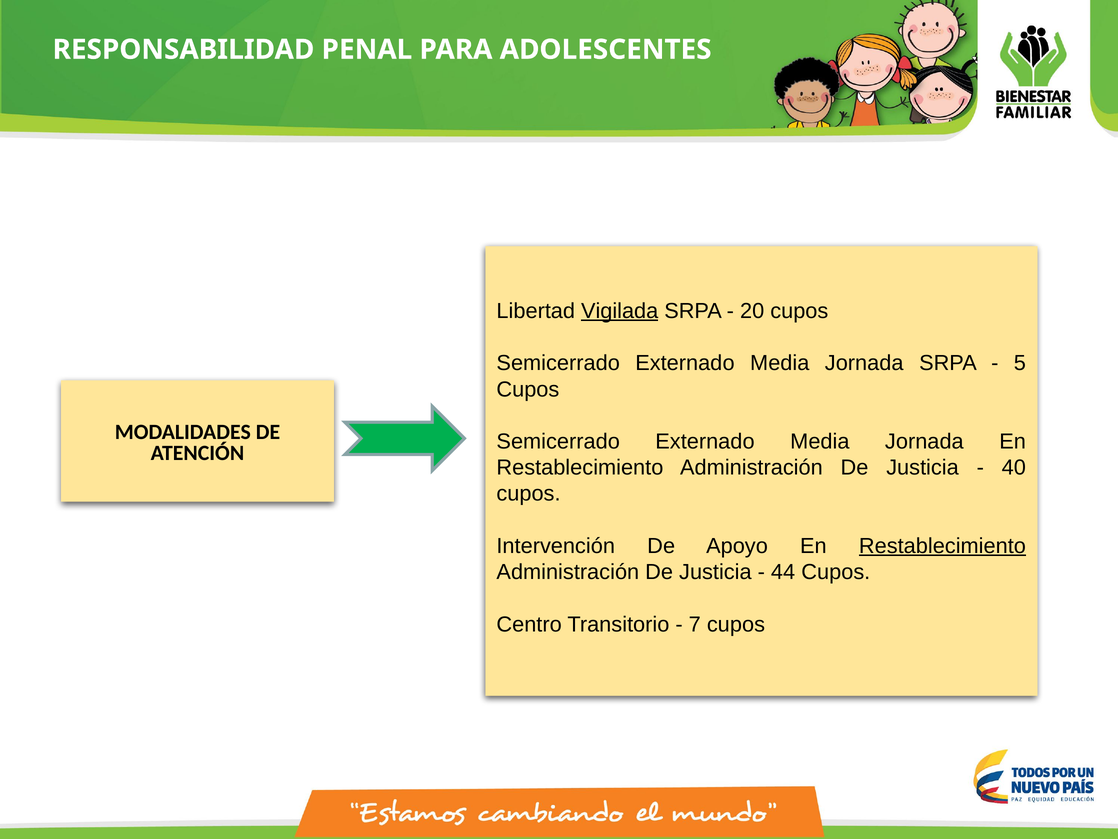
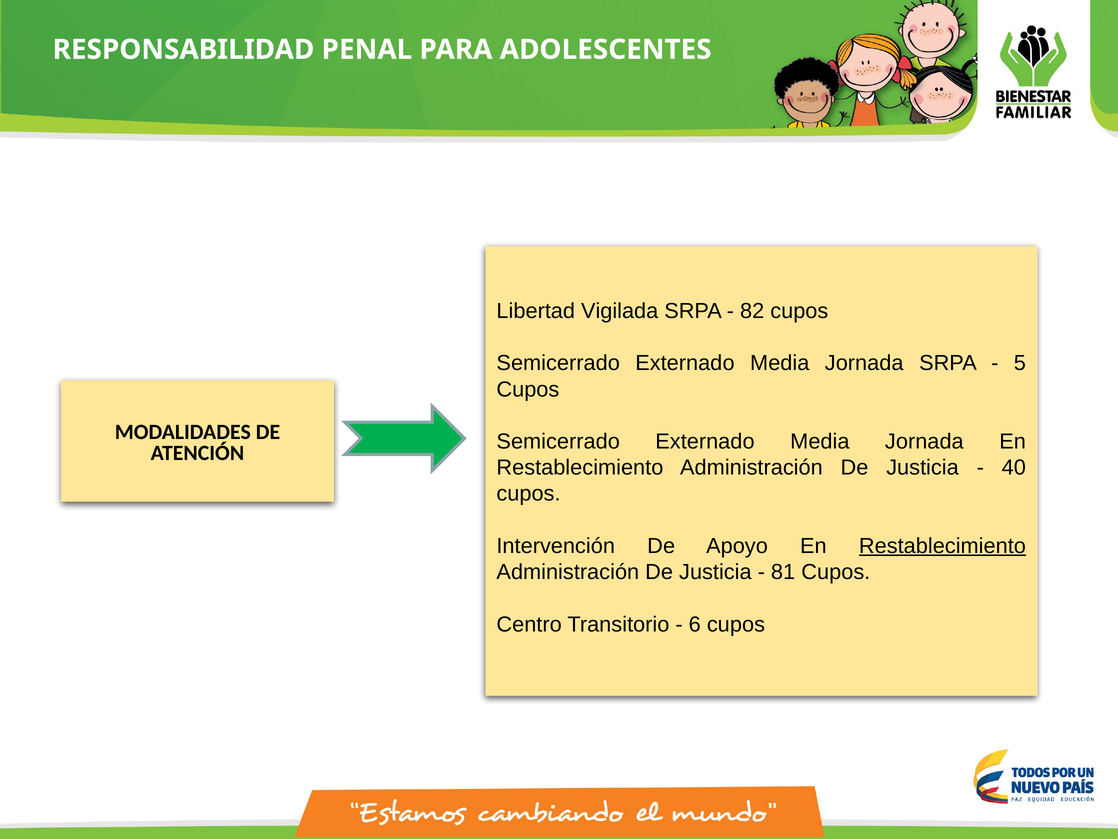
Vigilada underline: present -> none
20: 20 -> 82
44: 44 -> 81
7: 7 -> 6
